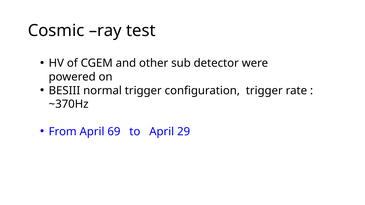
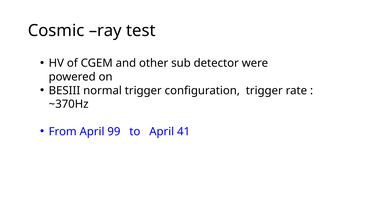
69: 69 -> 99
29: 29 -> 41
